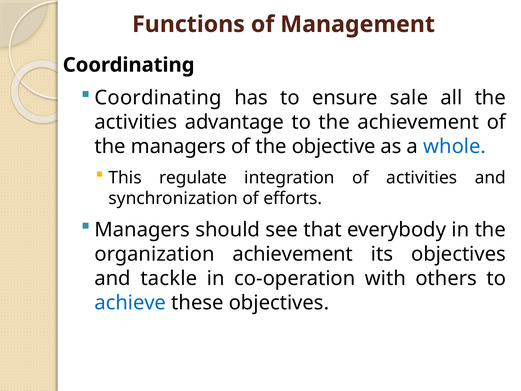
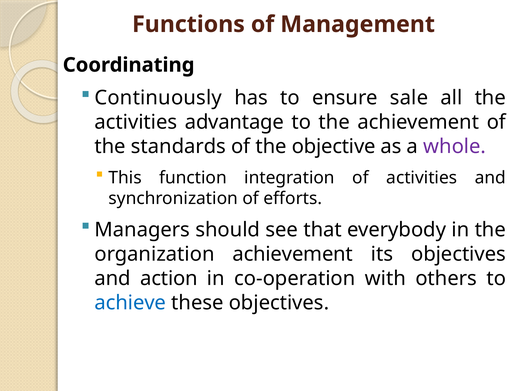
Coordinating at (158, 98): Coordinating -> Continuously
the managers: managers -> standards
whole colour: blue -> purple
regulate: regulate -> function
tackle: tackle -> action
